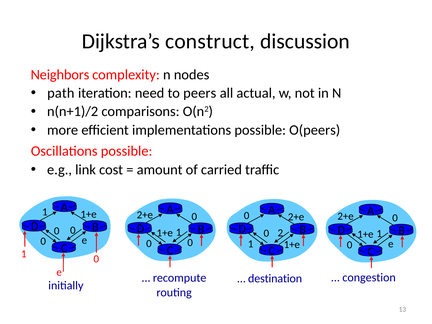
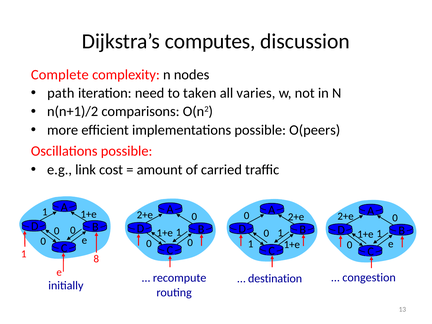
construct: construct -> computes
Neighbors: Neighbors -> Complete
peers: peers -> taken
actual: actual -> varies
0 2: 2 -> 1
0 at (96, 259): 0 -> 8
